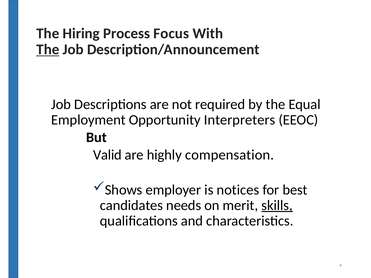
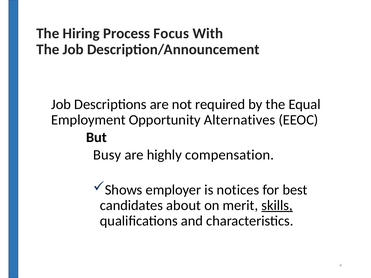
The at (48, 50) underline: present -> none
Interpreters: Interpreters -> Alternatives
Valid: Valid -> Busy
needs: needs -> about
